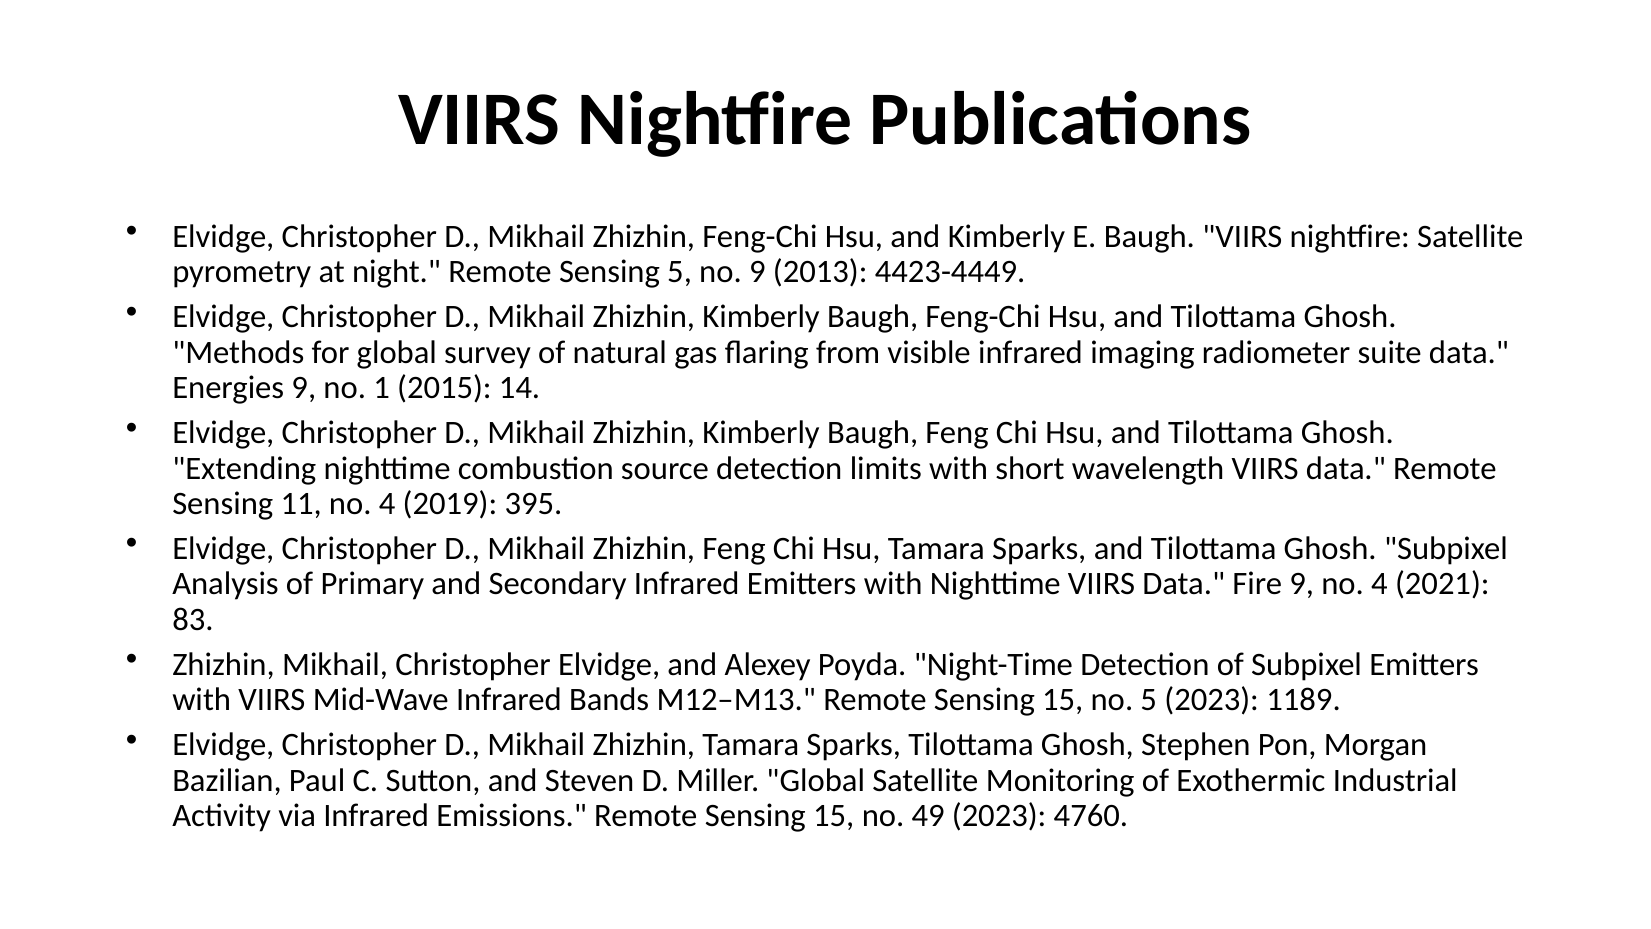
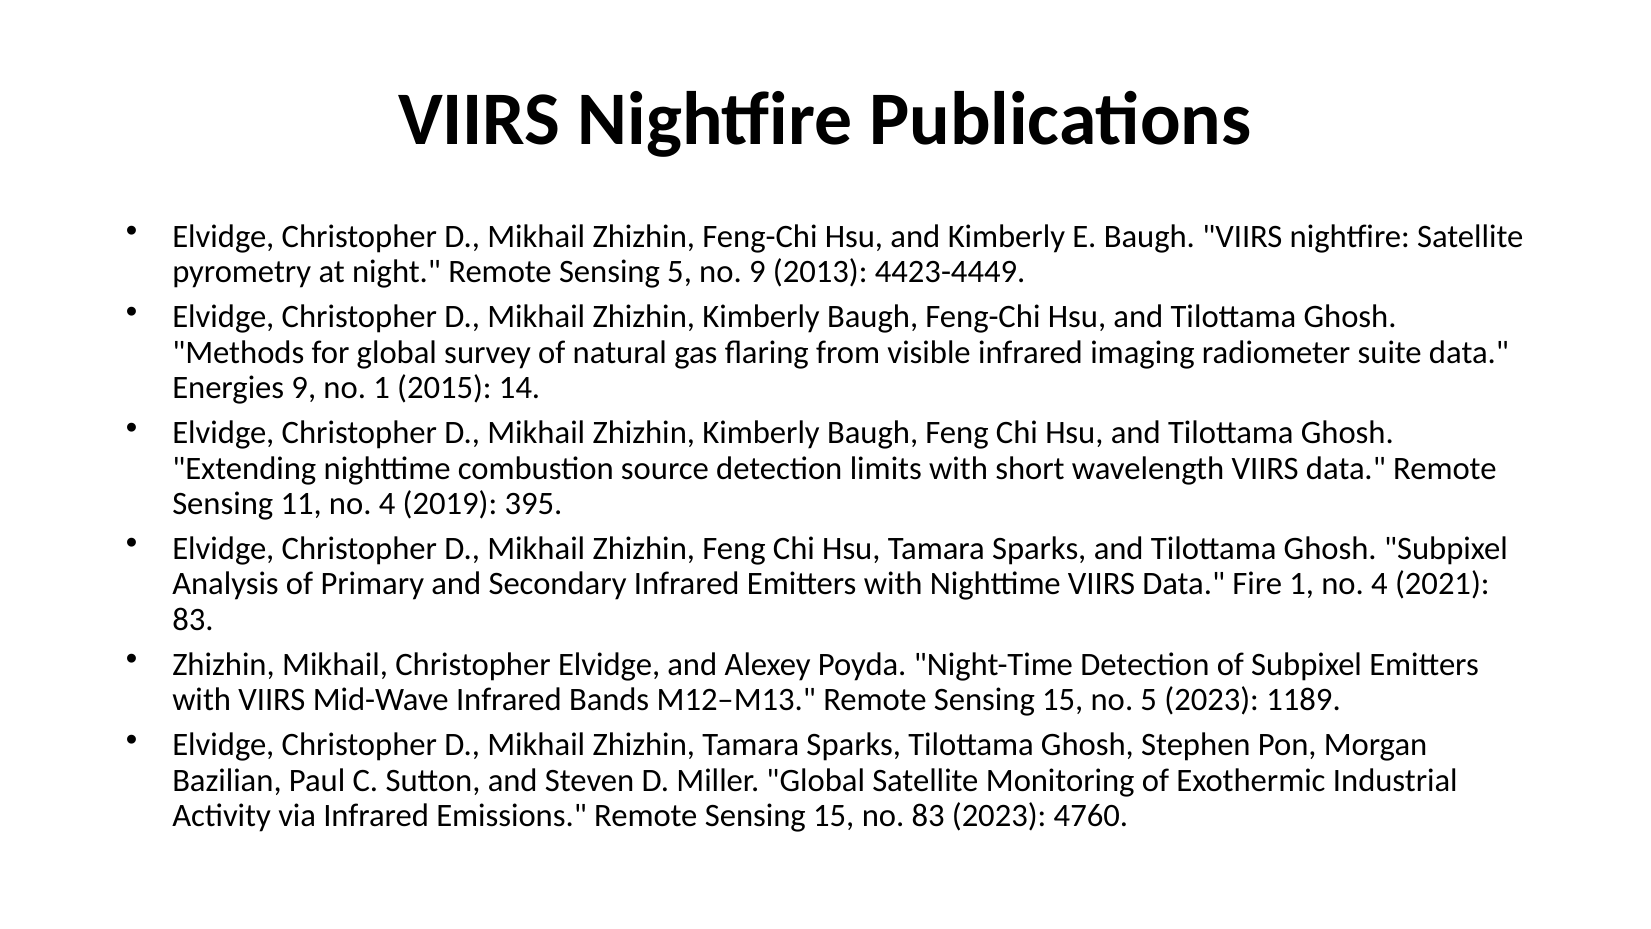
Fire 9: 9 -> 1
no 49: 49 -> 83
